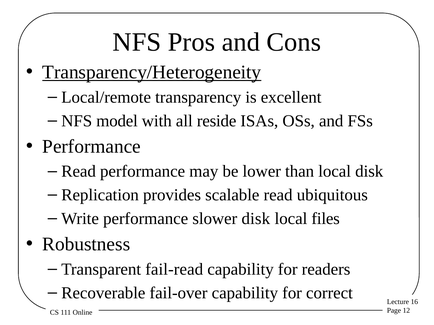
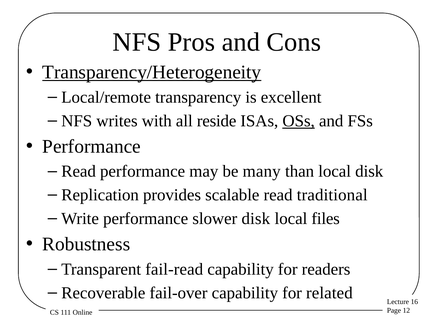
model: model -> writes
OSs underline: none -> present
lower: lower -> many
ubiquitous: ubiquitous -> traditional
correct: correct -> related
